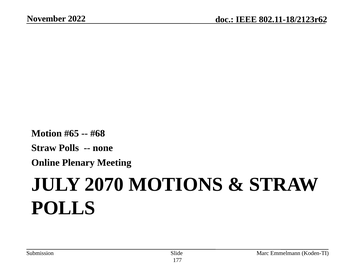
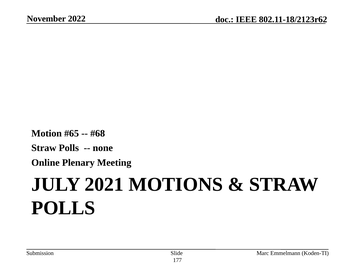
2070: 2070 -> 2021
